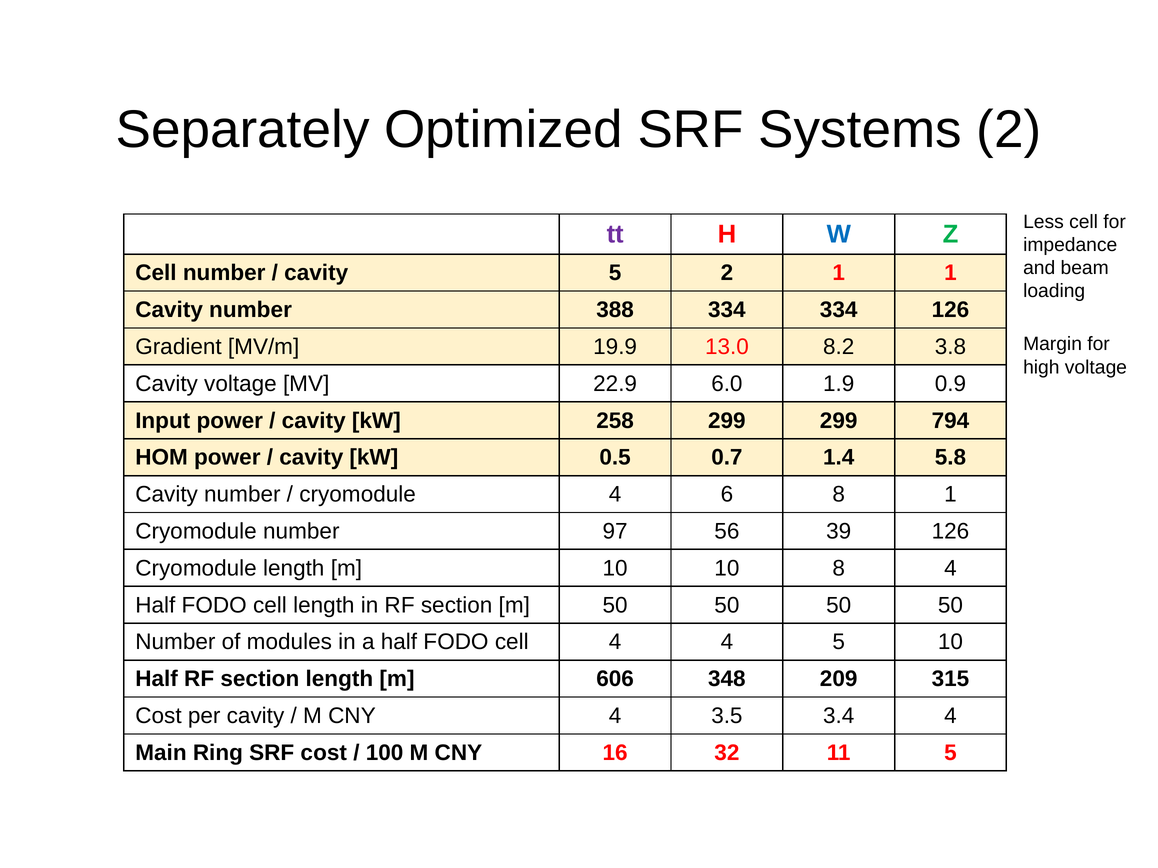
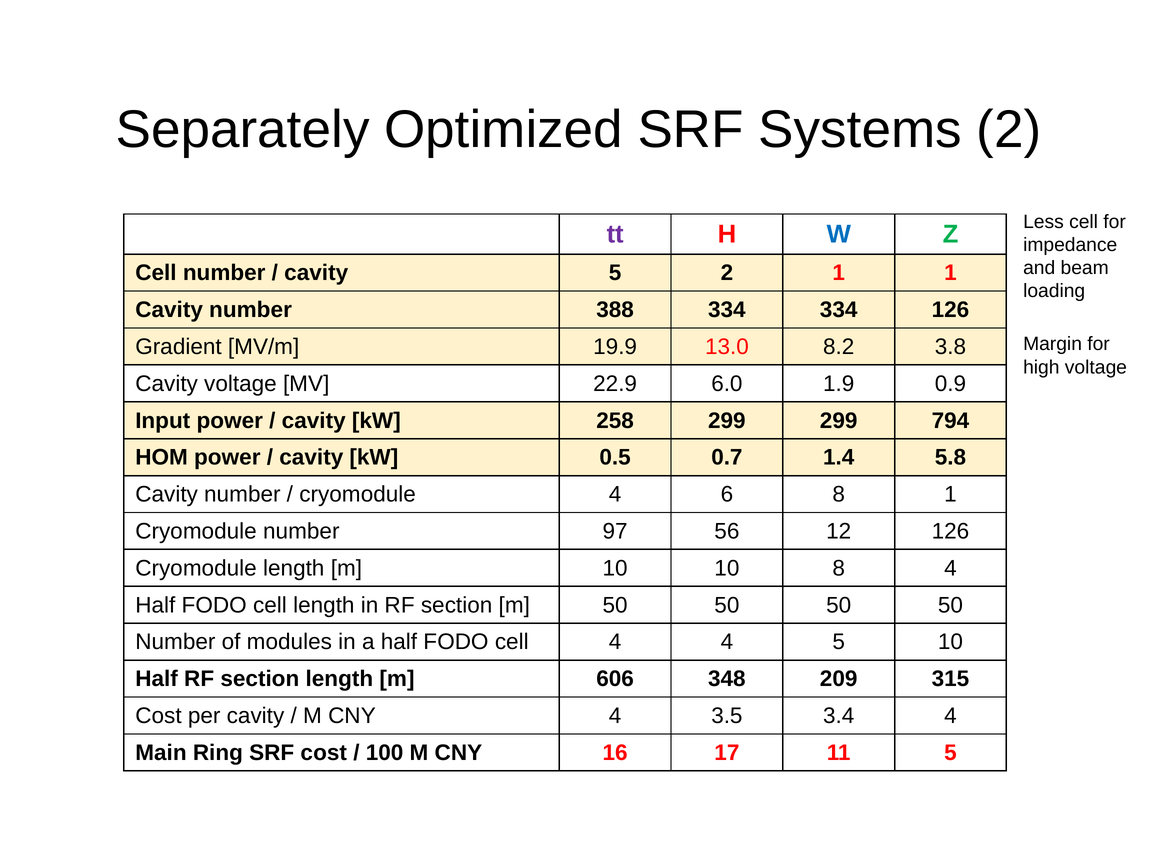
39: 39 -> 12
32: 32 -> 17
